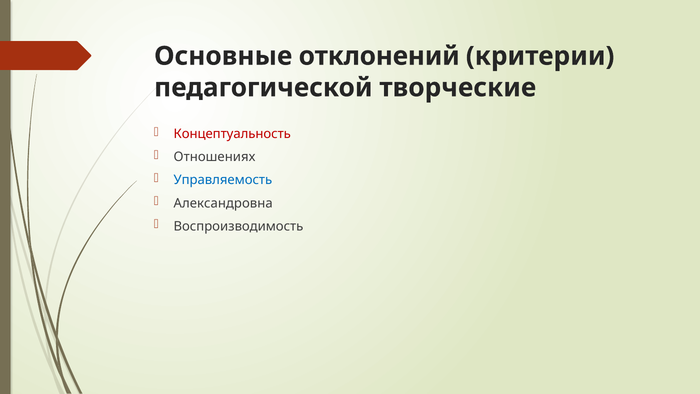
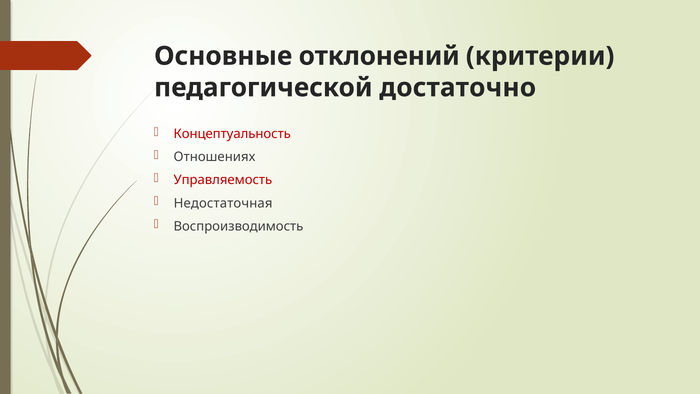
творческие: творческие -> достаточно
Управляемость colour: blue -> red
Александровна: Александровна -> Недостаточная
